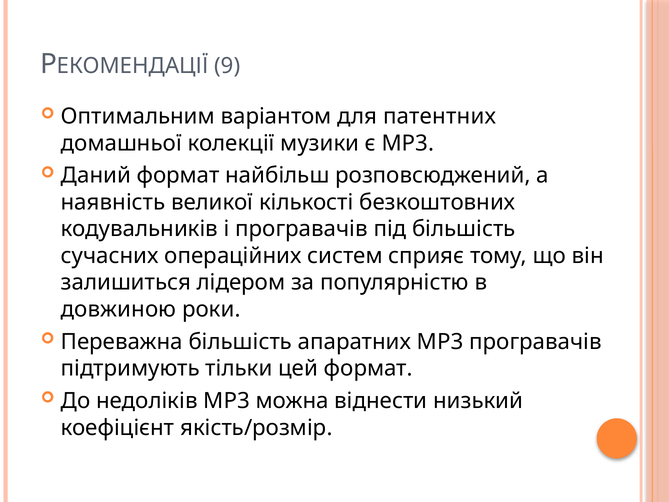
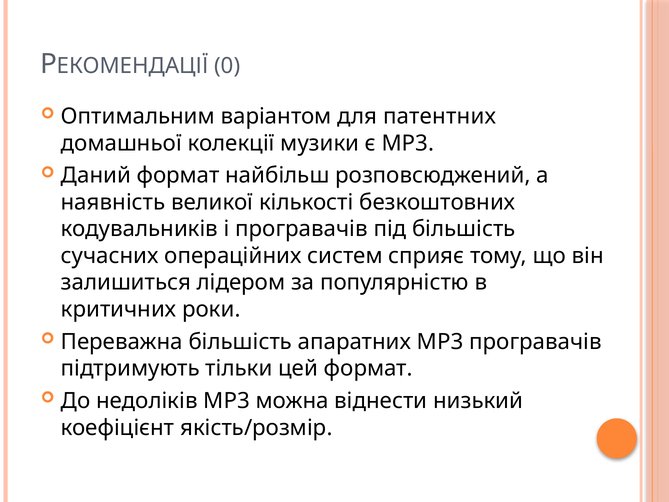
9: 9 -> 0
довжиною: довжиною -> критичних
